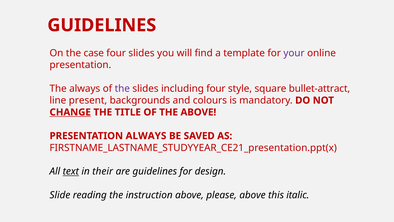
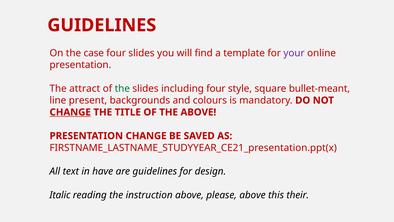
The always: always -> attract
the at (122, 88) colour: purple -> green
bullet-attract: bullet-attract -> bullet-meant
PRESENTATION ALWAYS: ALWAYS -> CHANGE
text underline: present -> none
their: their -> have
Slide: Slide -> Italic
italic: italic -> their
